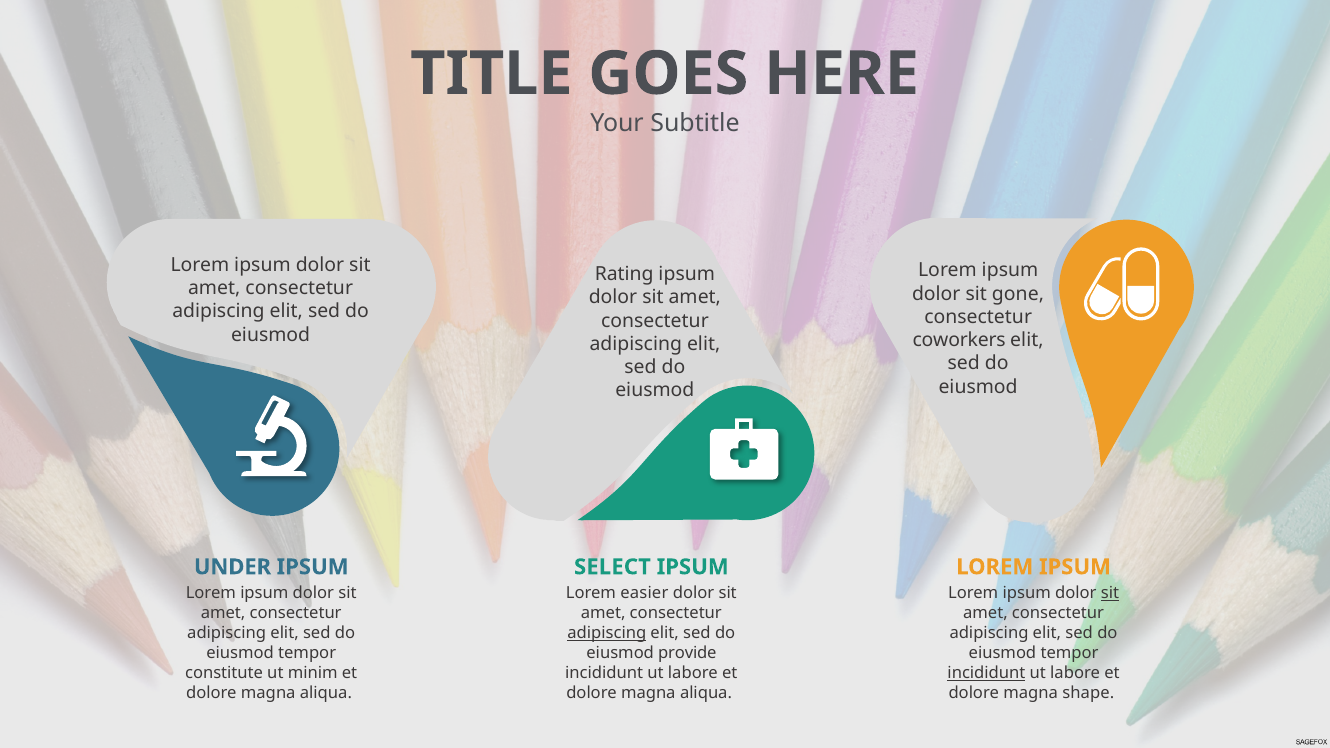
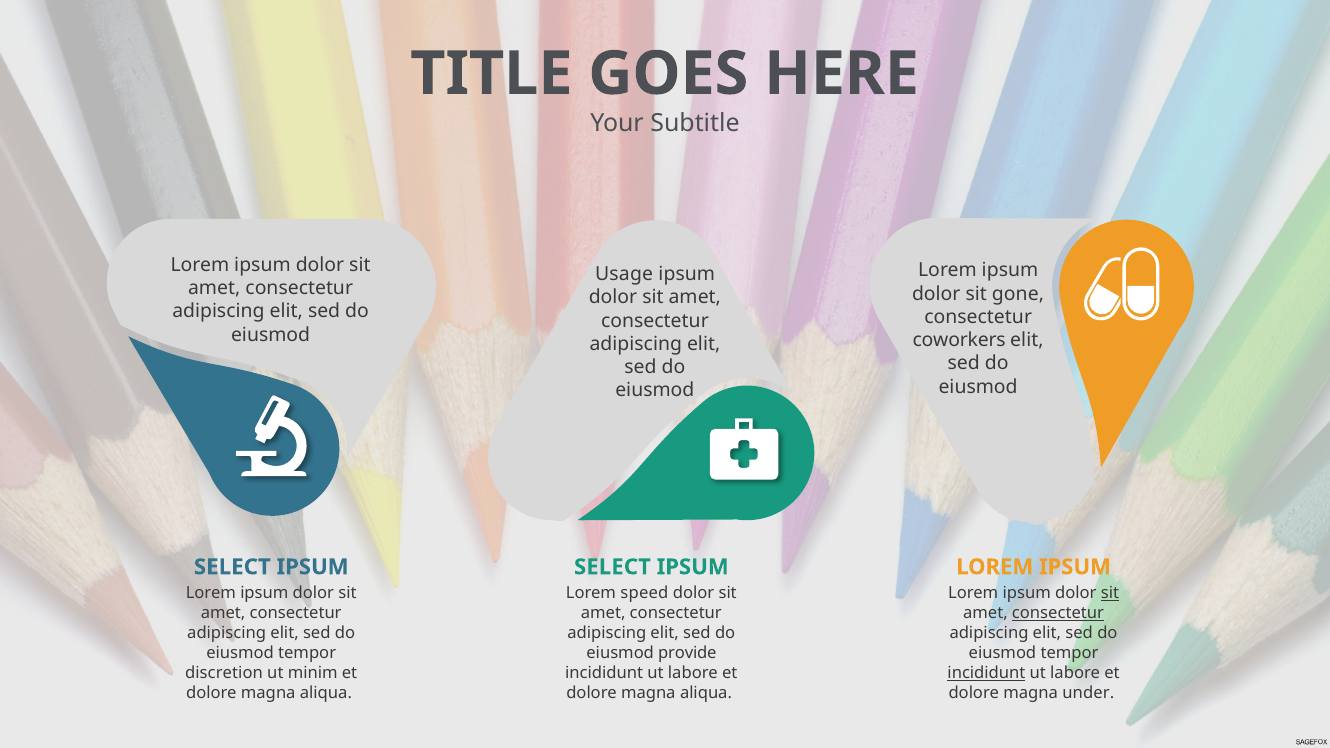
Rating: Rating -> Usage
UNDER at (232, 567): UNDER -> SELECT
easier: easier -> speed
consectetur at (1058, 613) underline: none -> present
adipiscing at (607, 633) underline: present -> none
constitute: constitute -> discretion
shape: shape -> under
